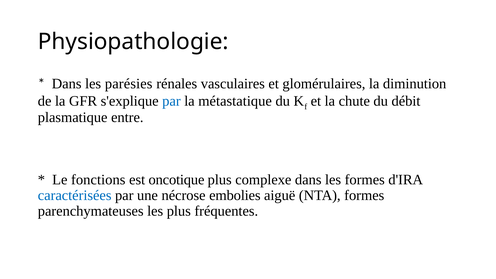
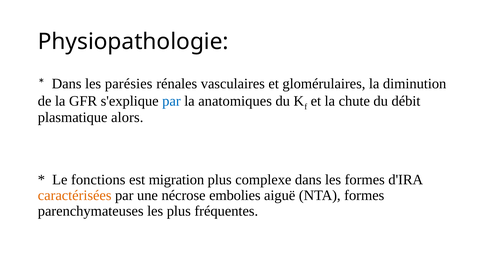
métastatique: métastatique -> anatomiques
entre: entre -> alors
oncotique: oncotique -> migration
caractérisées colour: blue -> orange
